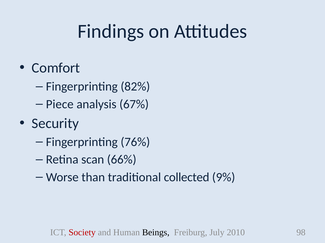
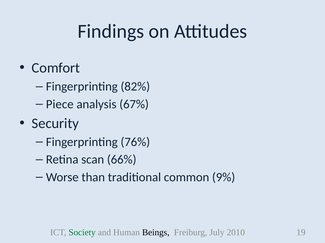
collected: collected -> common
Society colour: red -> green
98: 98 -> 19
